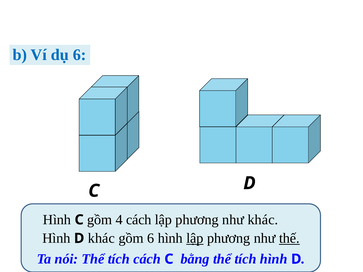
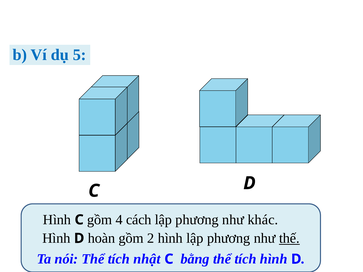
dụ 6: 6 -> 5
D khác: khác -> hoàn
gồm 6: 6 -> 2
lập at (195, 239) underline: present -> none
tích cách: cách -> nhật
